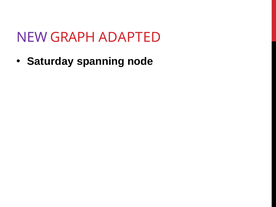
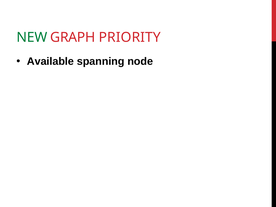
NEW colour: purple -> green
ADAPTED: ADAPTED -> PRIORITY
Saturday: Saturday -> Available
